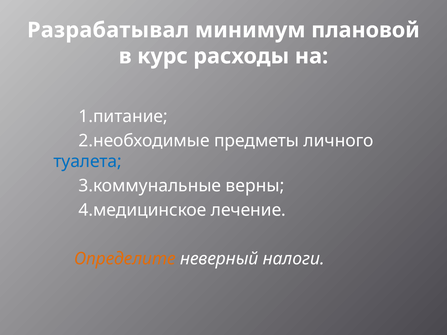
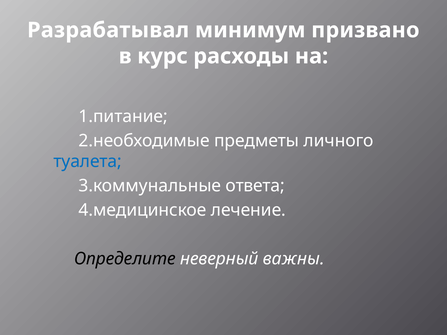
плановой: плановой -> призвано
верны: верны -> ответа
Определите colour: orange -> black
налоги: налоги -> важны
